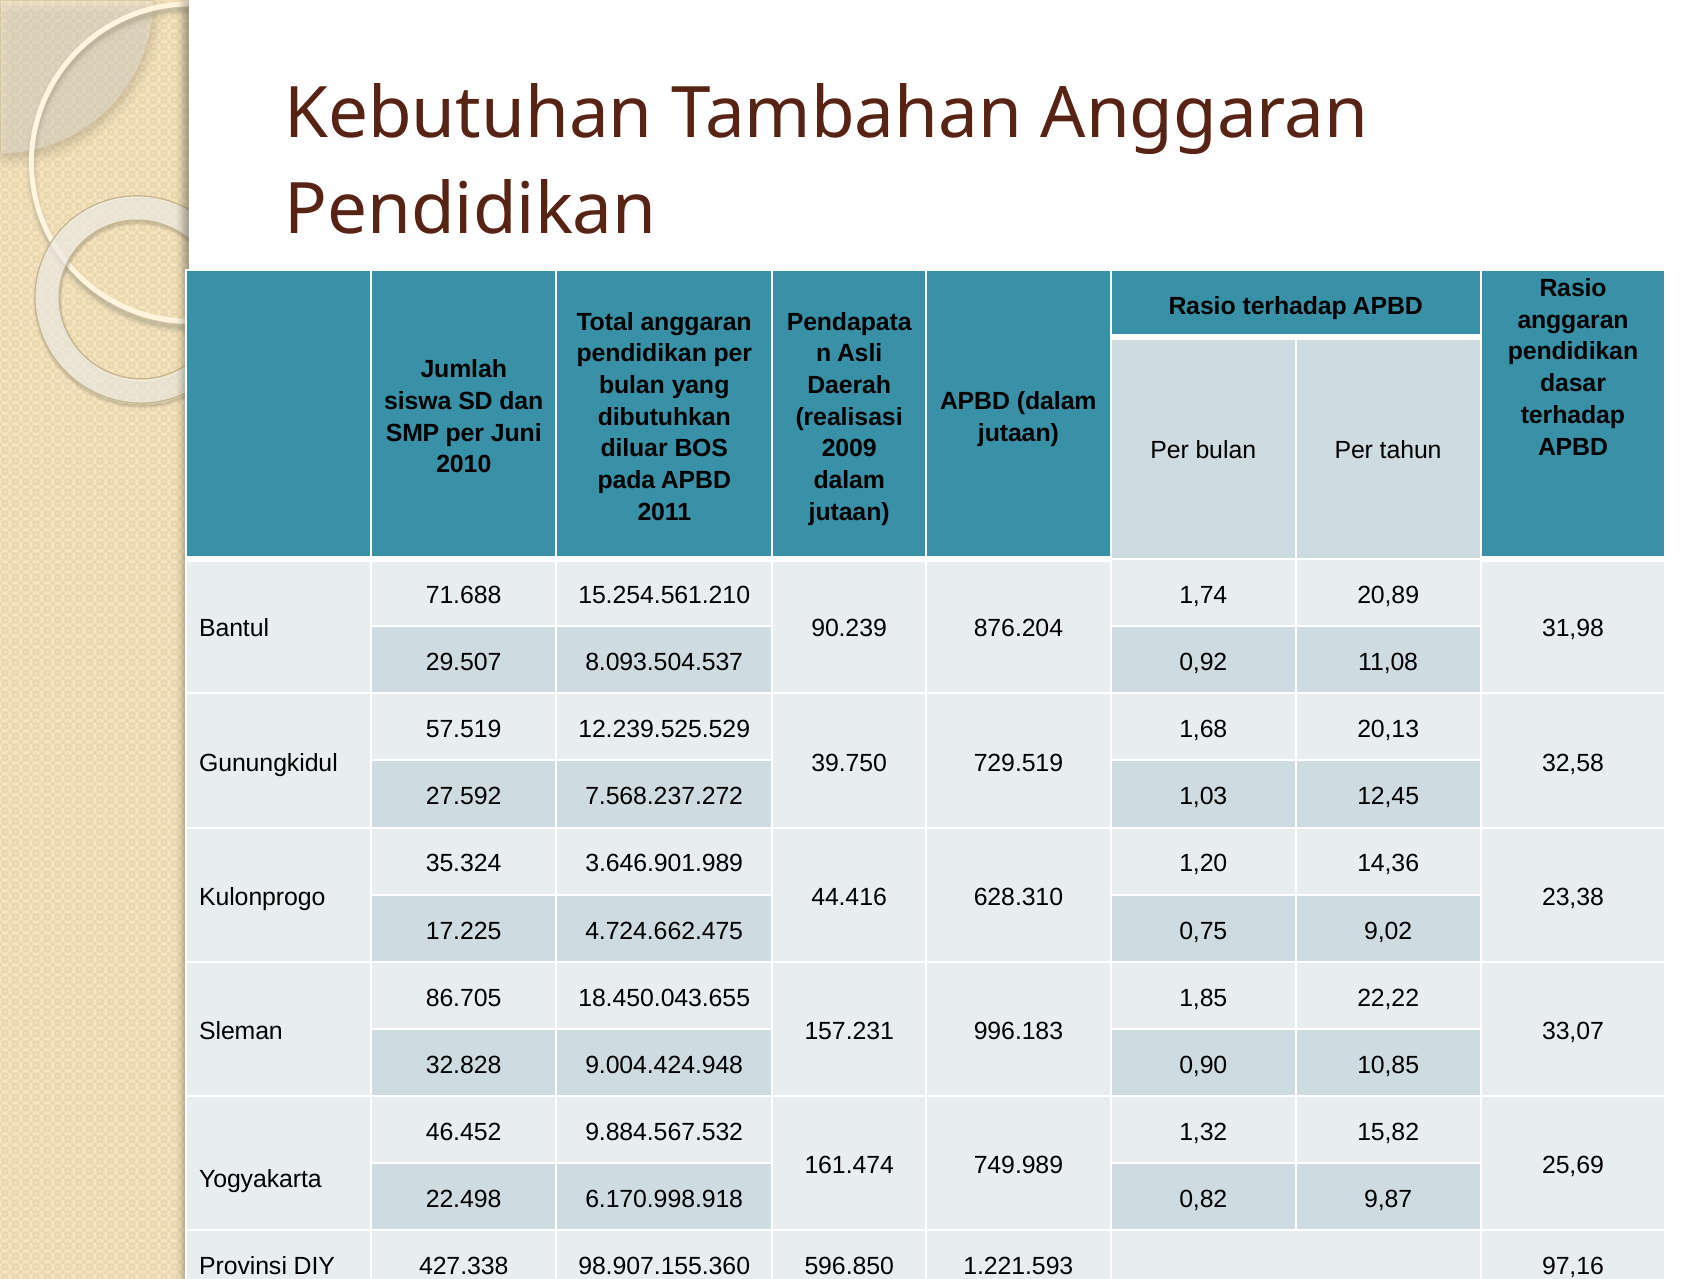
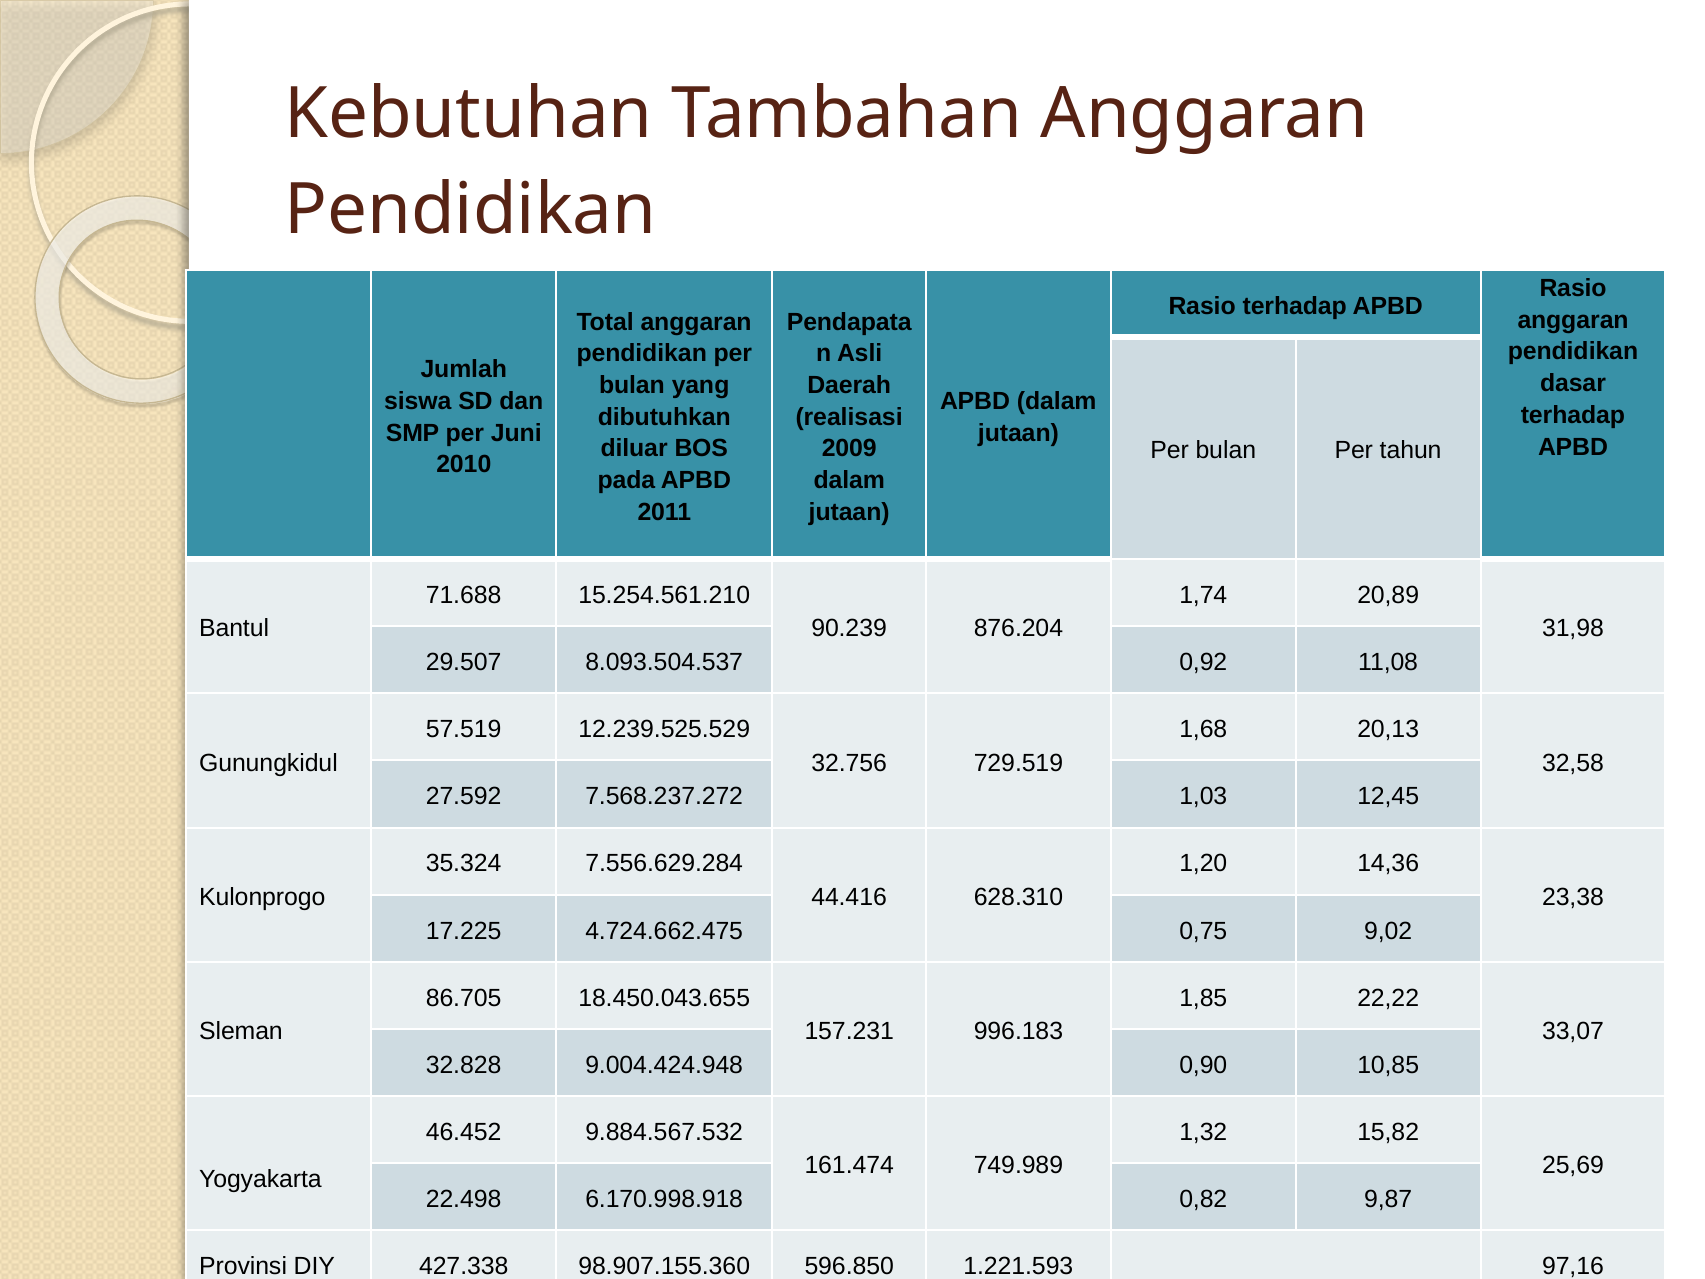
39.750: 39.750 -> 32.756
3.646.901.989: 3.646.901.989 -> 7.556.629.284
